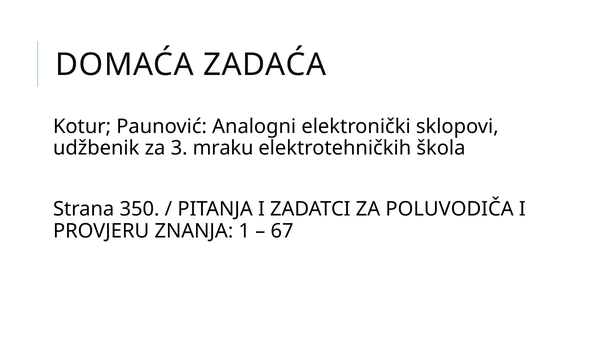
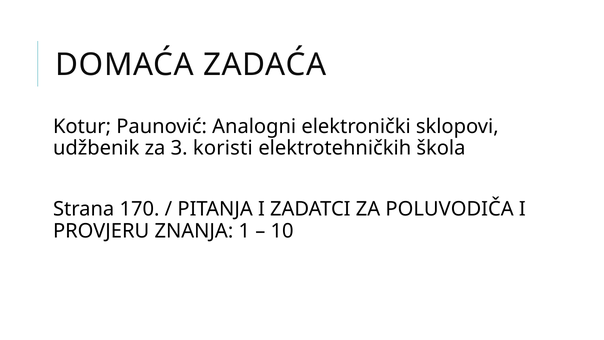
mraku: mraku -> koristi
350: 350 -> 170
67: 67 -> 10
